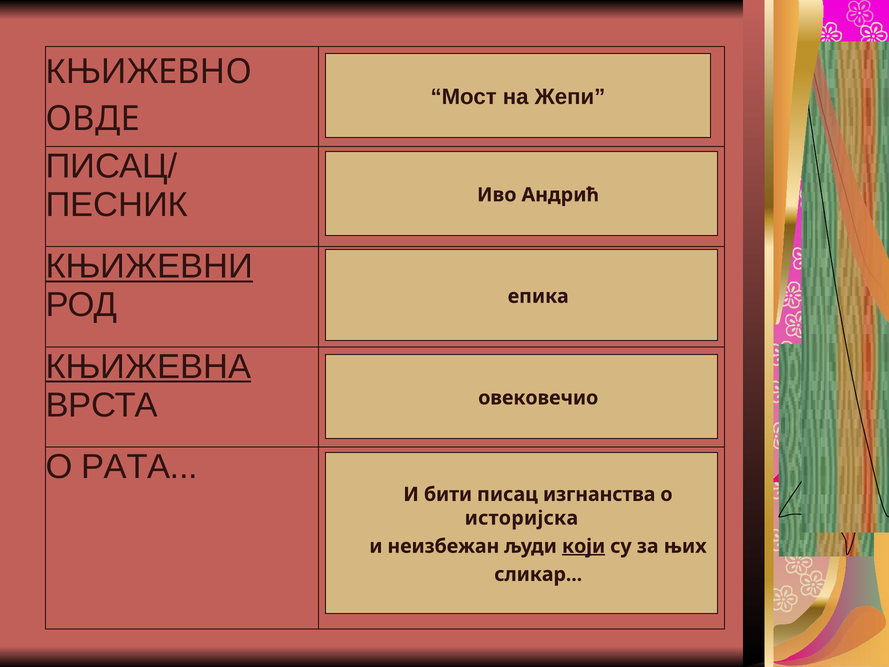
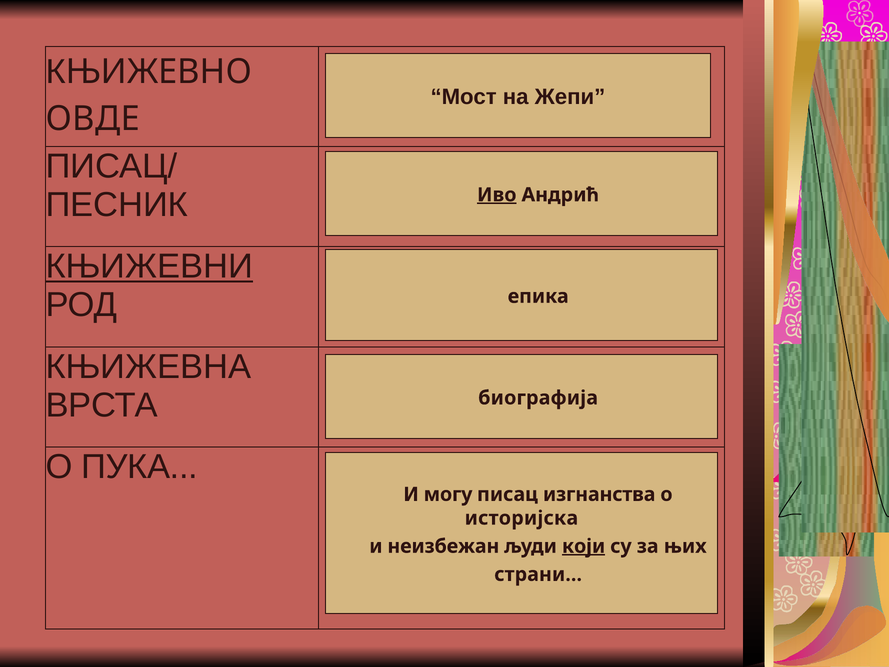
Иво underline: none -> present
КЊИЖЕВНА underline: present -> none
овековечио: овековечио -> биографија
РАТА: РАТА -> ПУКА
бити: бити -> могу
сликар: сликар -> страни
